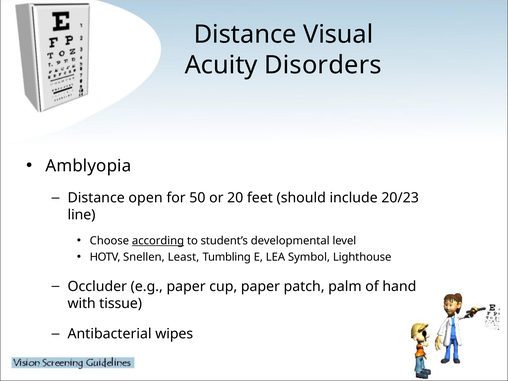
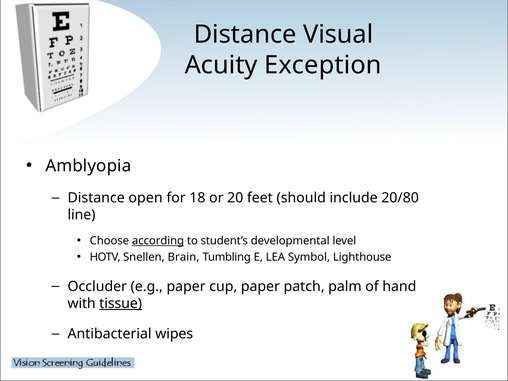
Disorders: Disorders -> Exception
50: 50 -> 18
20/23: 20/23 -> 20/80
Least: Least -> Brain
tissue underline: none -> present
